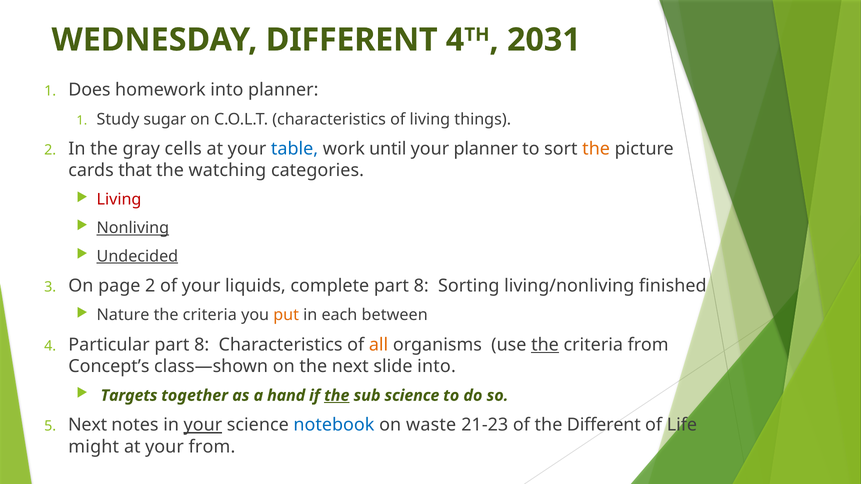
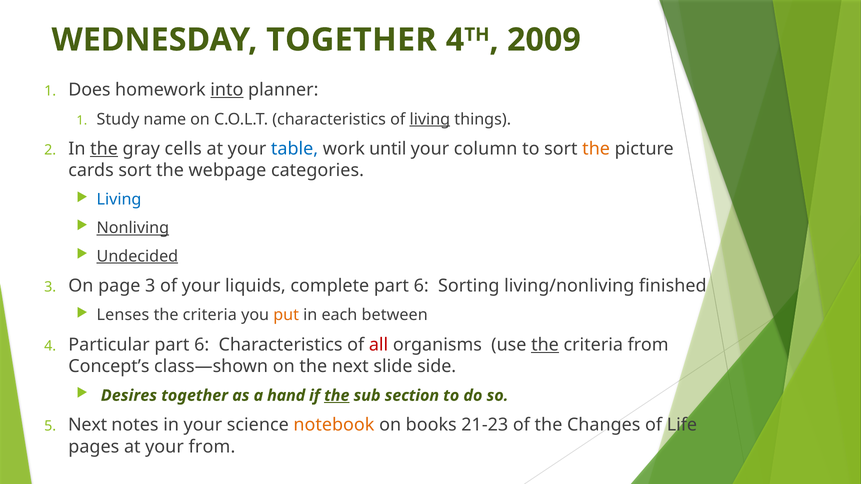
WEDNESDAY DIFFERENT: DIFFERENT -> TOGETHER
2031: 2031 -> 2009
into at (227, 90) underline: none -> present
sugar: sugar -> name
living at (430, 119) underline: none -> present
the at (104, 149) underline: none -> present
your planner: planner -> column
cards that: that -> sort
watching: watching -> webpage
Living at (119, 200) colour: red -> blue
page 2: 2 -> 3
complete part 8: 8 -> 6
Nature: Nature -> Lenses
8 at (202, 345): 8 -> 6
all colour: orange -> red
slide into: into -> side
Targets: Targets -> Desires
sub science: science -> section
your at (203, 425) underline: present -> none
notebook colour: blue -> orange
waste: waste -> books
the Different: Different -> Changes
might: might -> pages
